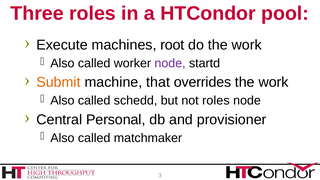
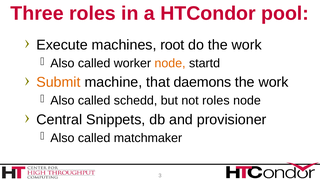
node at (170, 63) colour: purple -> orange
overrides: overrides -> daemons
Personal: Personal -> Snippets
